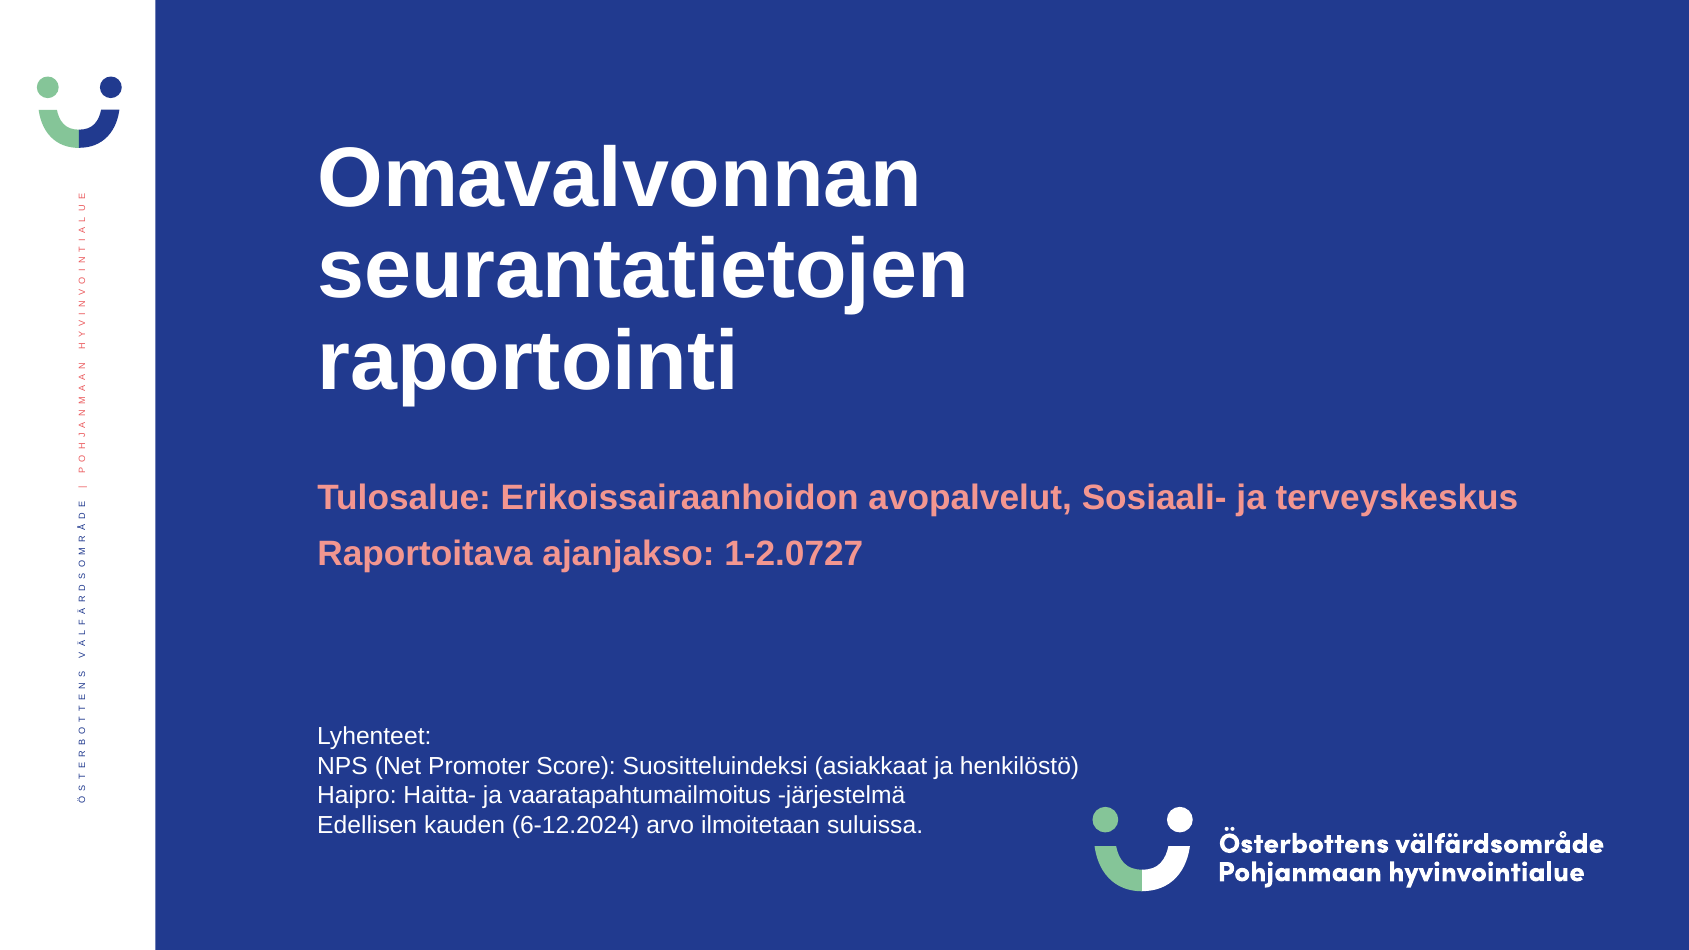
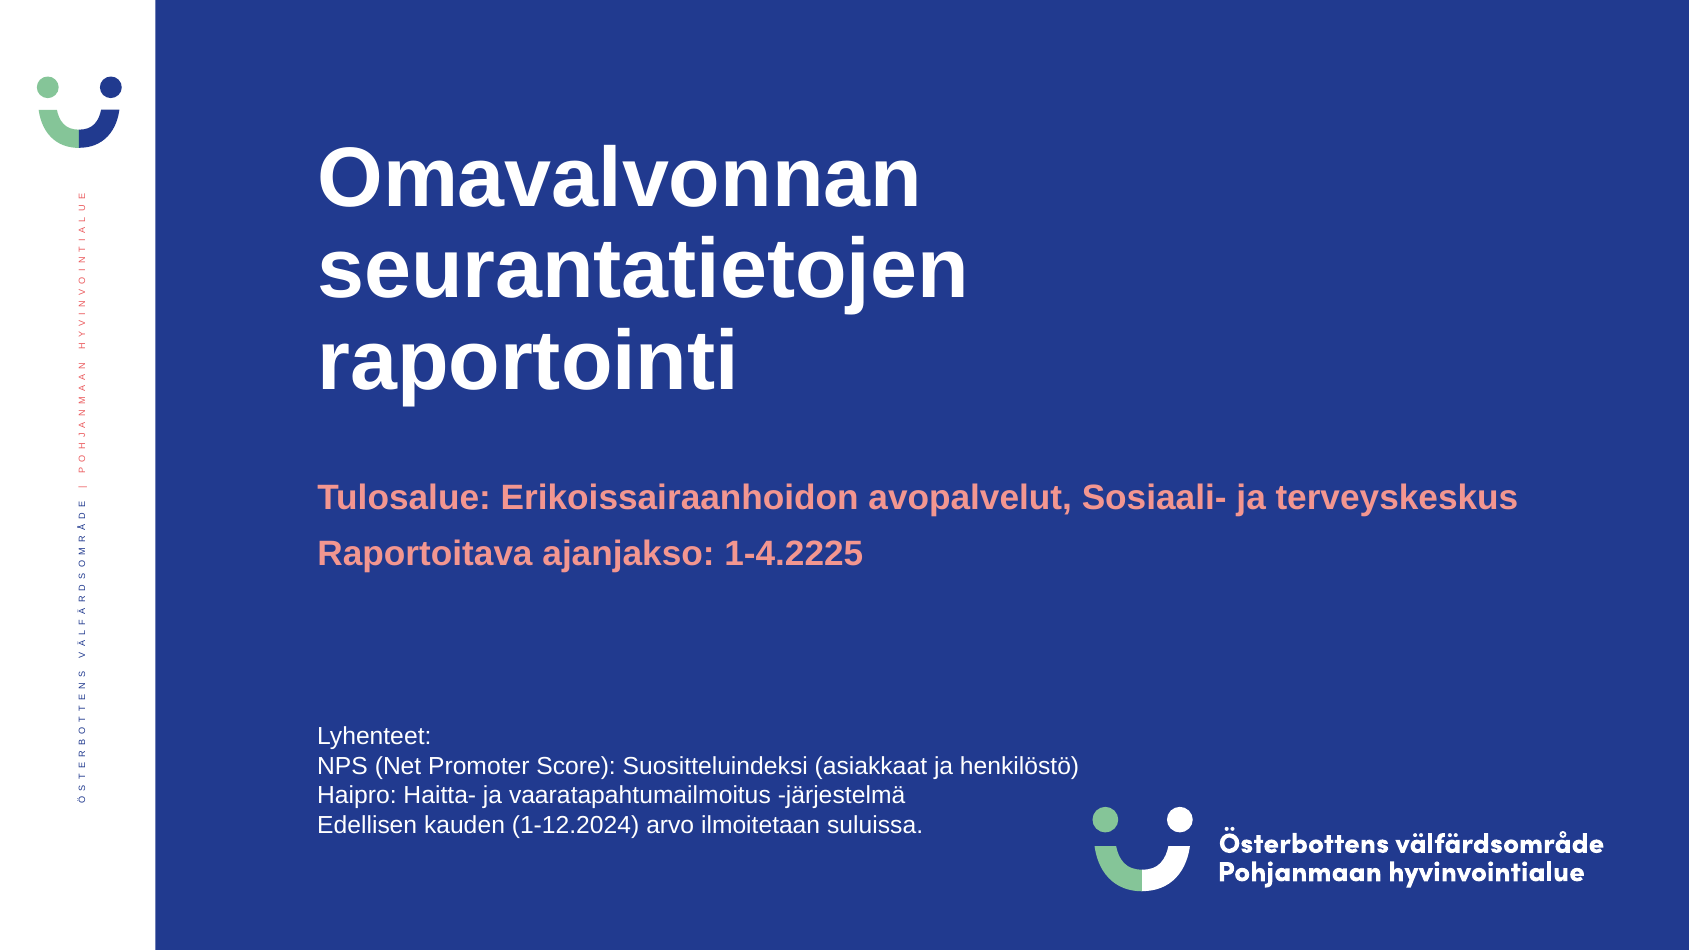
1-2.0727: 1-2.0727 -> 1-4.2225
6-12.2024: 6-12.2024 -> 1-12.2024
